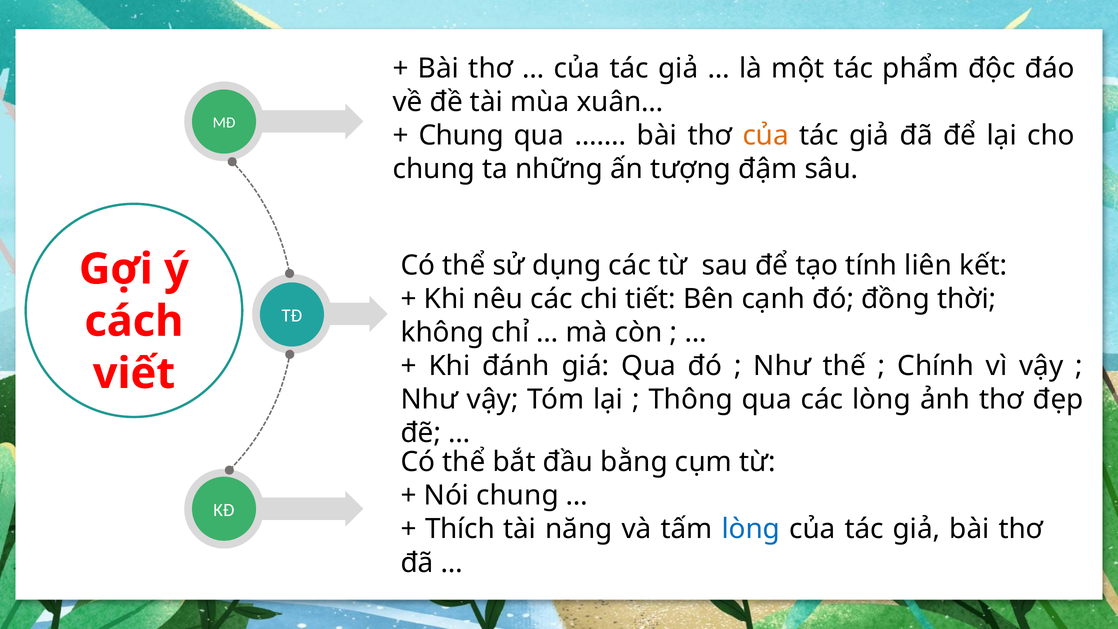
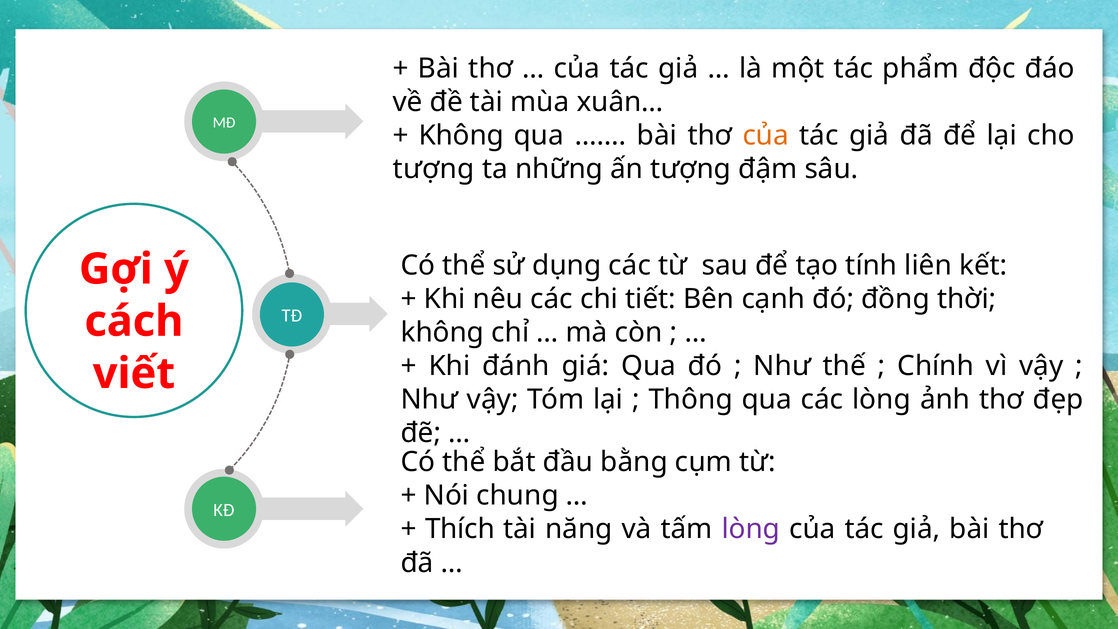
Chung at (461, 135): Chung -> Không
chung at (434, 169): chung -> tượng
lòng at (751, 529) colour: blue -> purple
